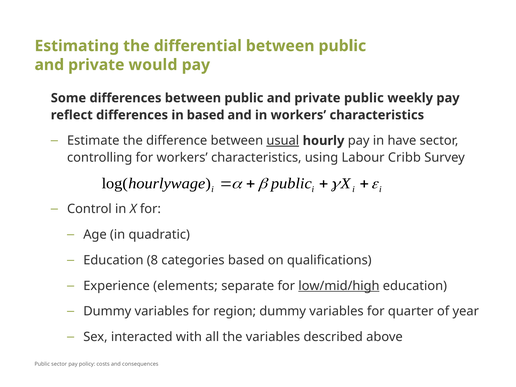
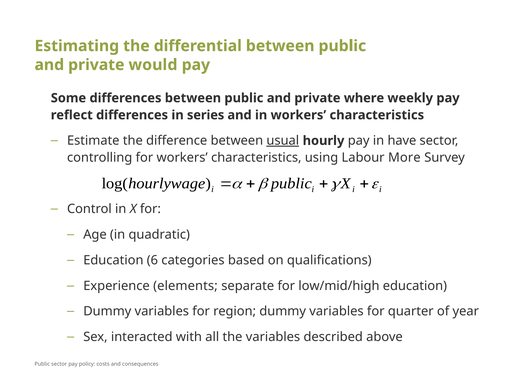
private public: public -> where
in based: based -> series
Cribb: Cribb -> More
8: 8 -> 6
low/mid/high underline: present -> none
